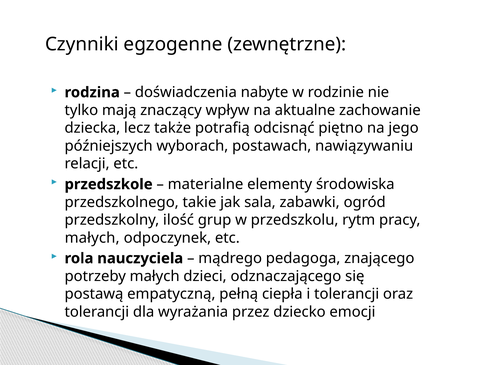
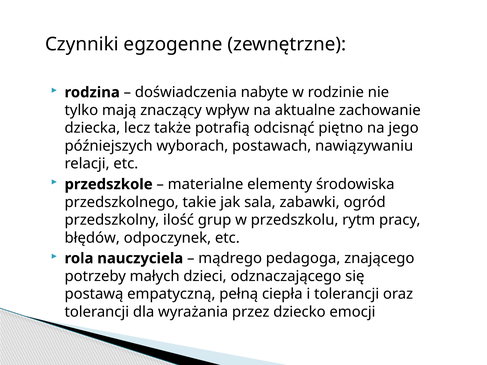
małych at (92, 238): małych -> błędów
